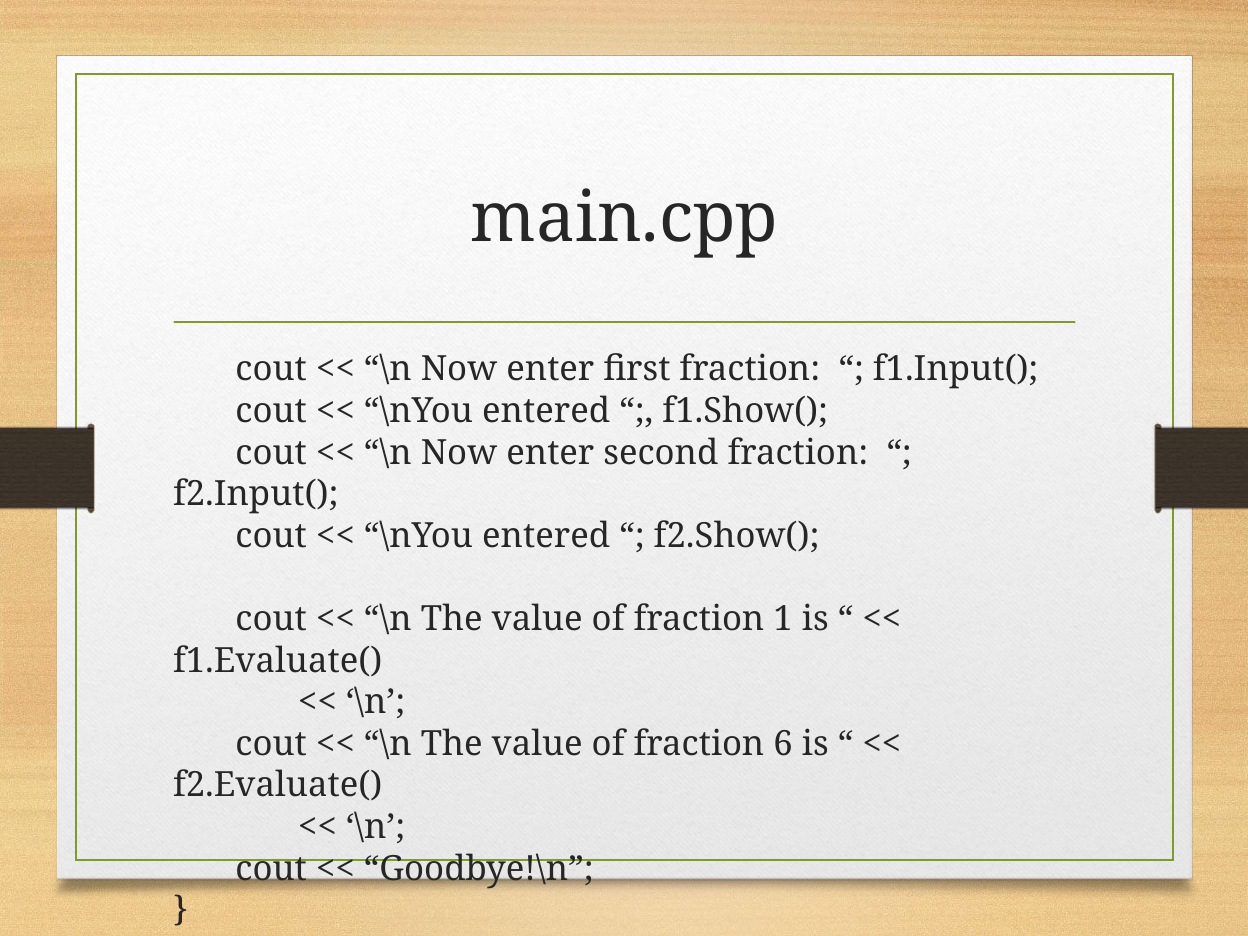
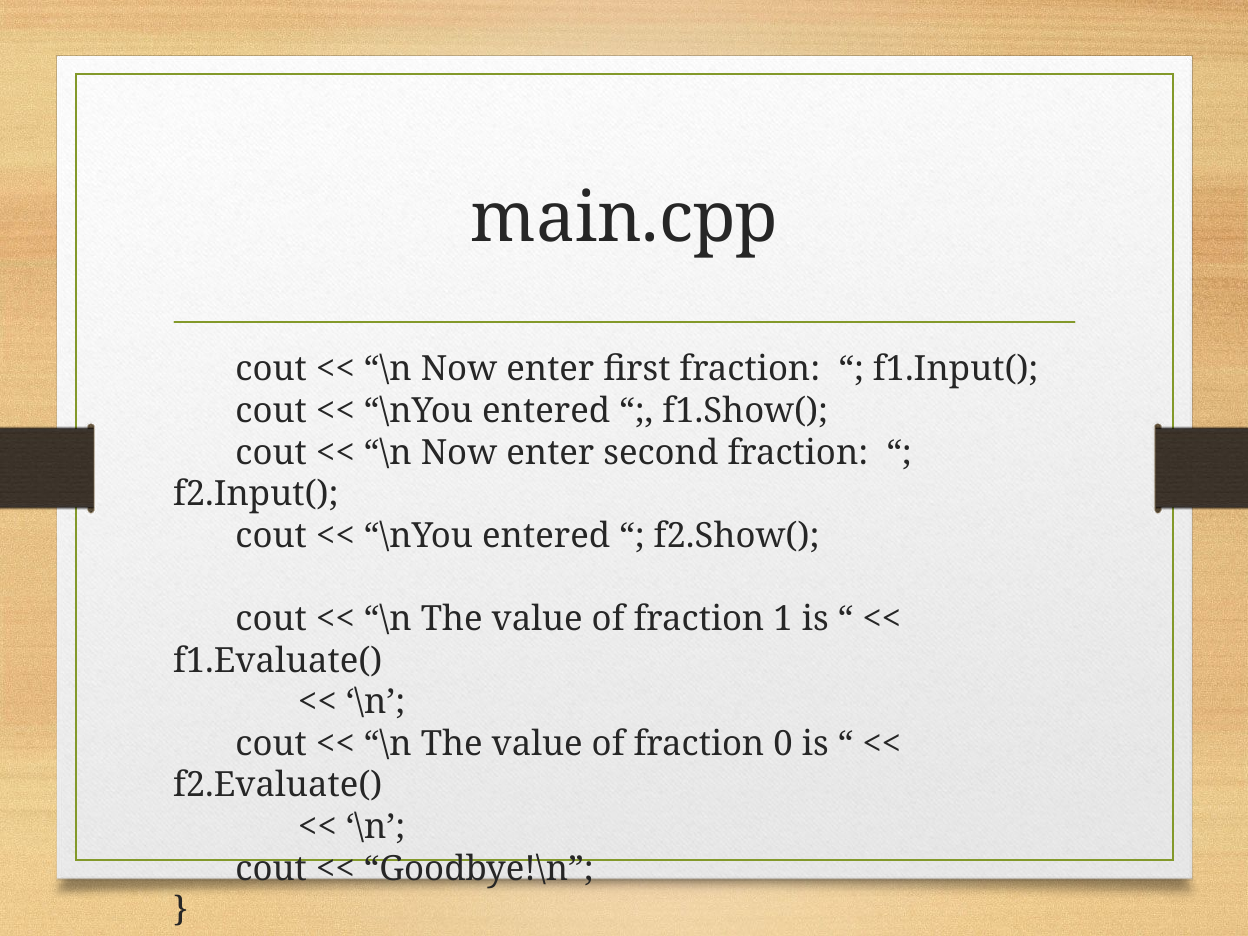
6: 6 -> 0
